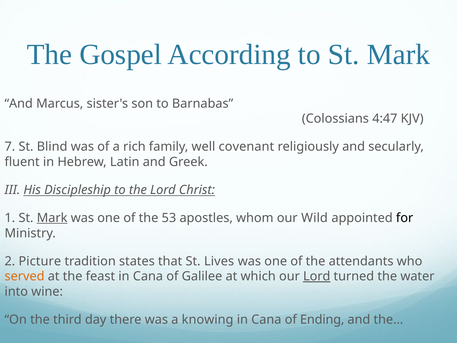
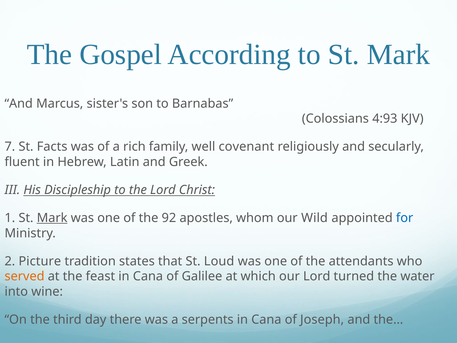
4:47: 4:47 -> 4:93
Blind: Blind -> Facts
53: 53 -> 92
for colour: black -> blue
Lives: Lives -> Loud
Lord at (317, 276) underline: present -> none
knowing: knowing -> serpents
Ending: Ending -> Joseph
